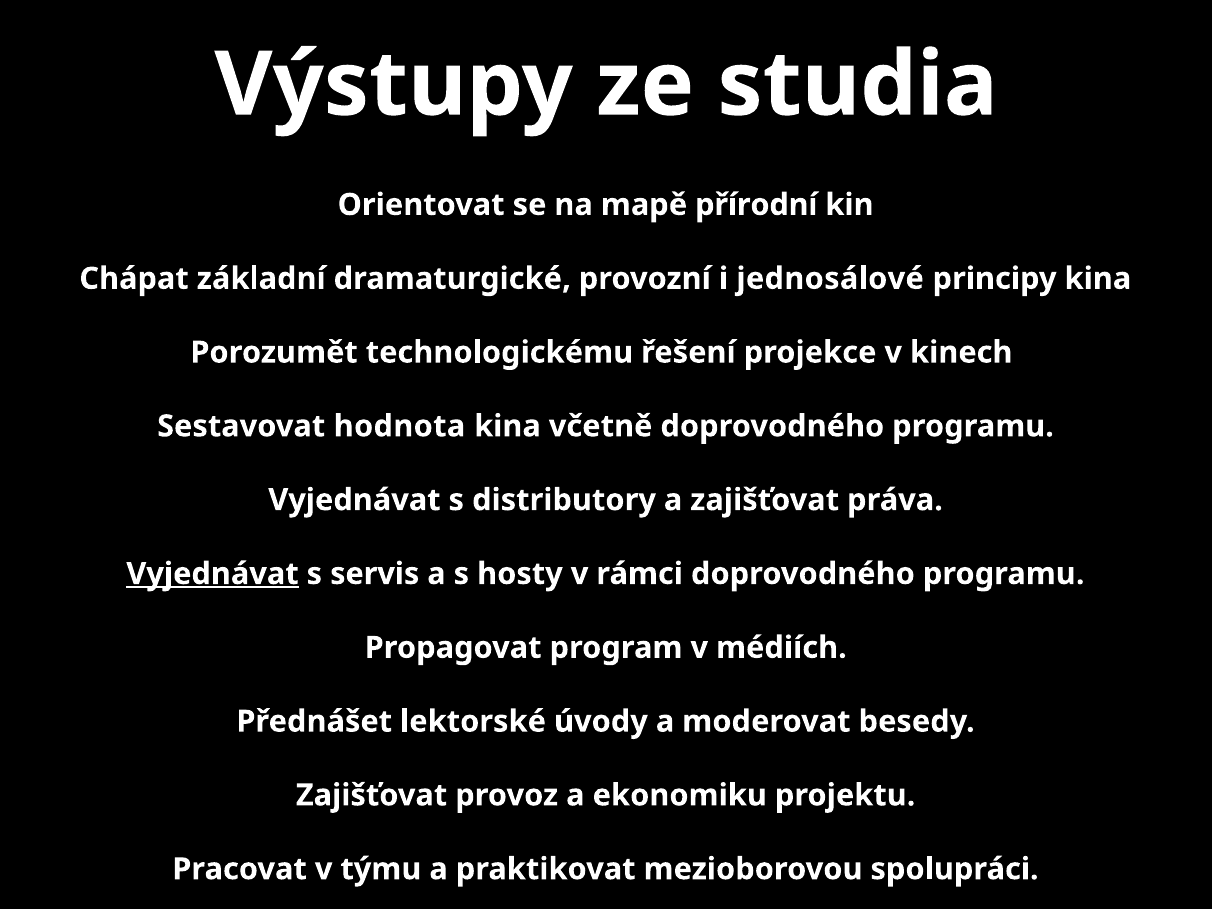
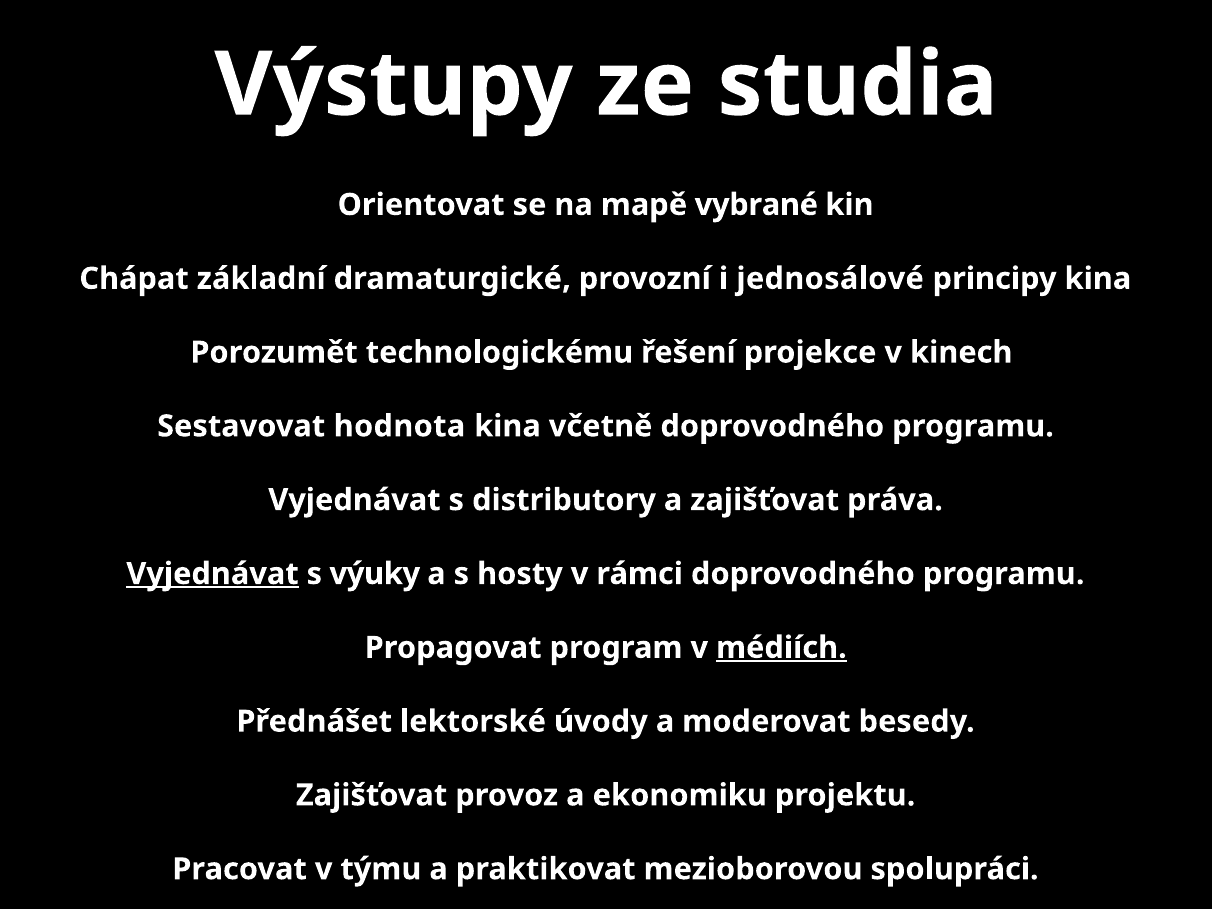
přírodní: přírodní -> vybrané
servis: servis -> výuky
médiích underline: none -> present
